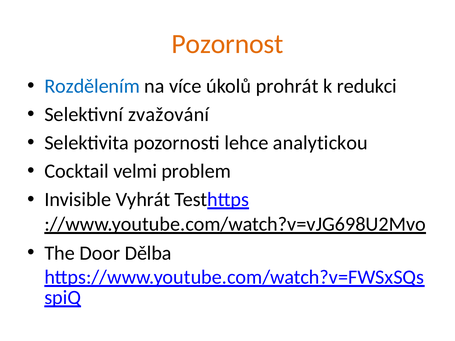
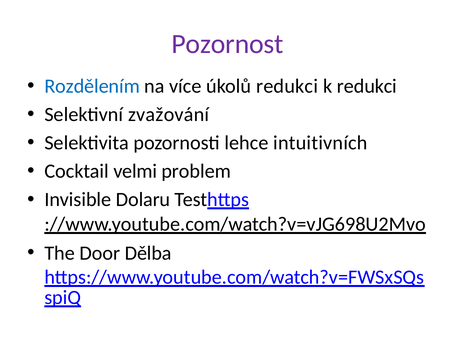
Pozornost colour: orange -> purple
úkolů prohrát: prohrát -> redukci
analytickou: analytickou -> intuitivních
Vyhrát: Vyhrát -> Dolaru
